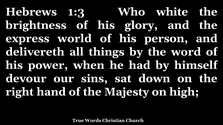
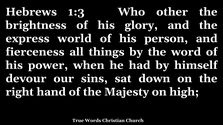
white: white -> other
delivereth: delivereth -> fierceness
